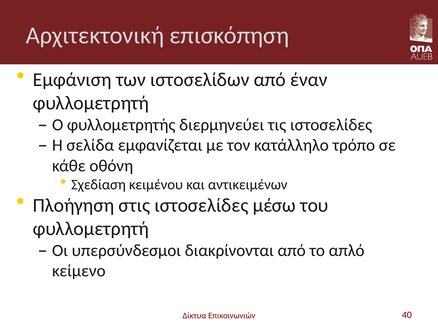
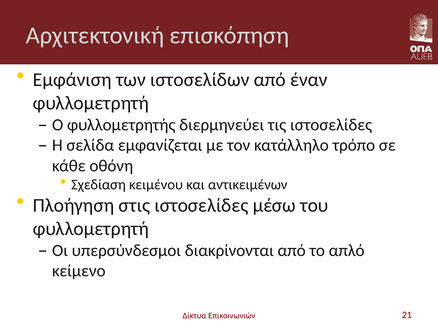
40: 40 -> 21
